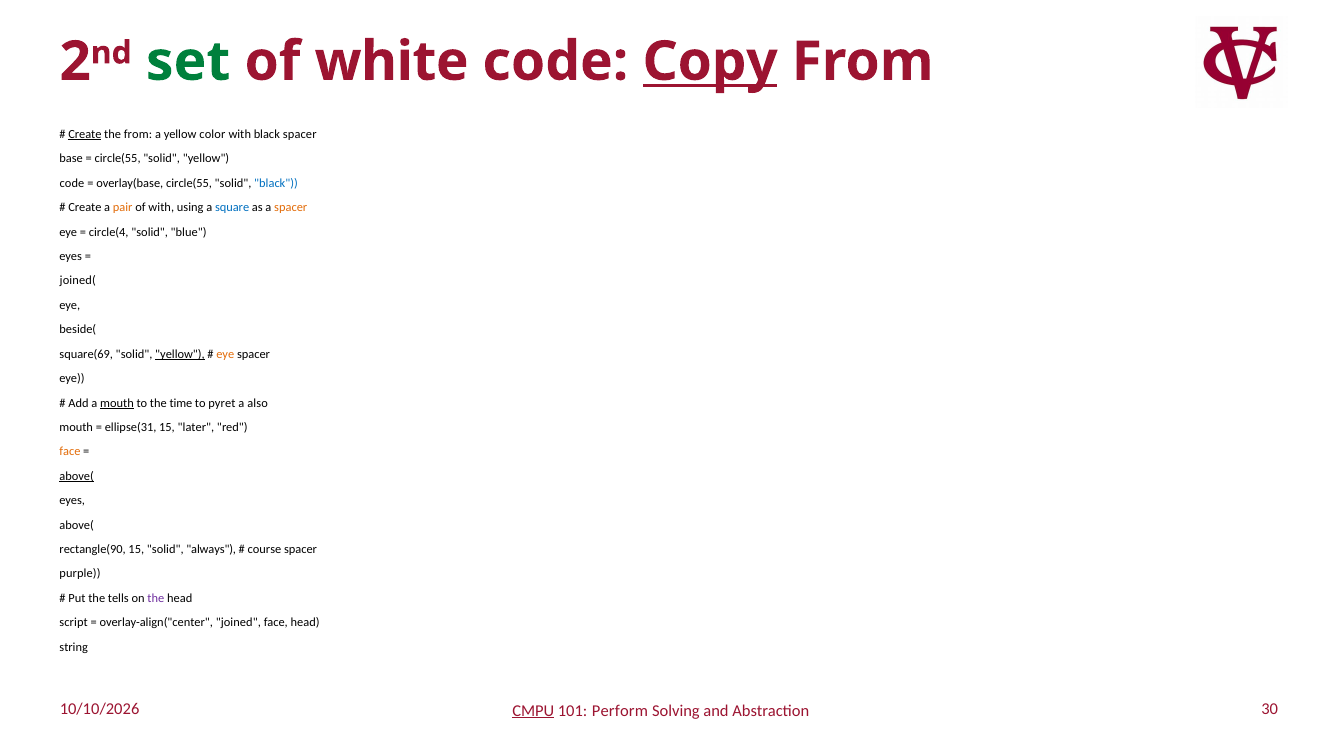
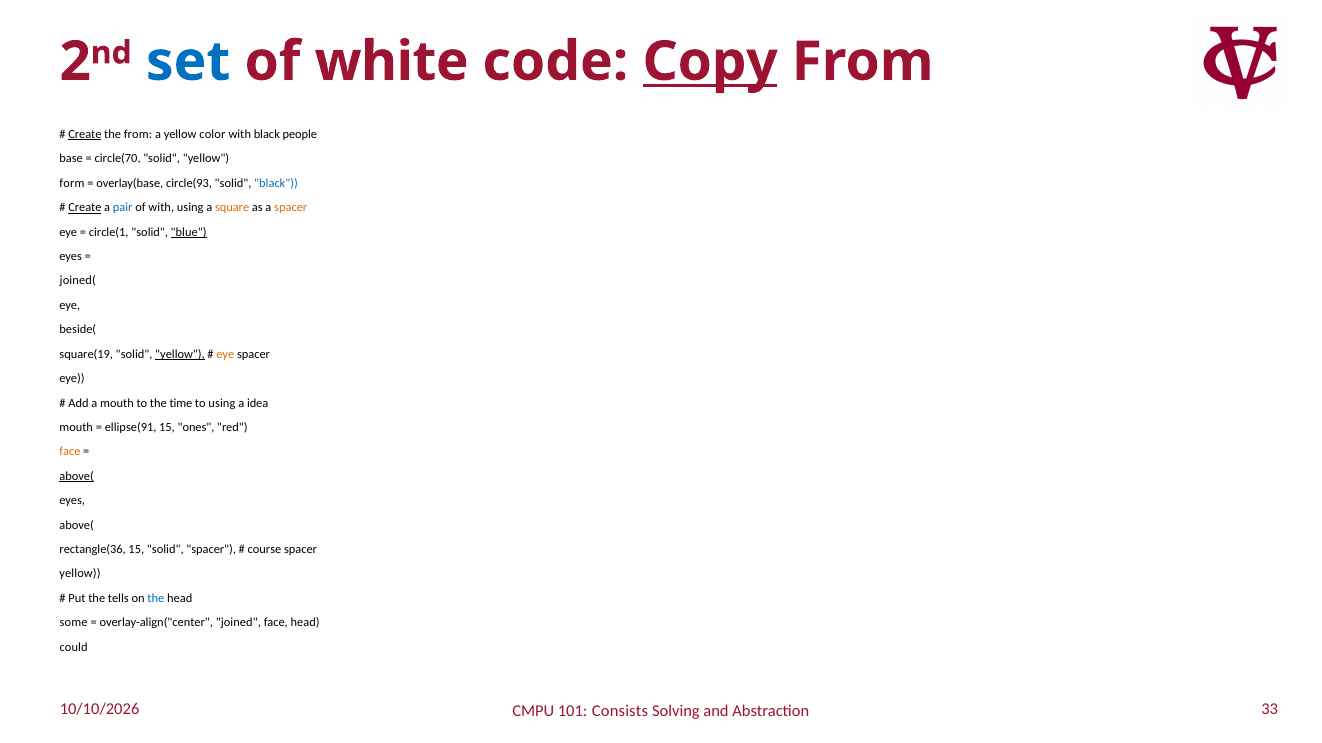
set colour: green -> blue
black spacer: spacer -> people
circle(55 at (118, 159): circle(55 -> circle(70
code at (72, 183): code -> form
overlay(base circle(55: circle(55 -> circle(93
Create at (85, 208) underline: none -> present
pair colour: orange -> blue
square colour: blue -> orange
circle(4: circle(4 -> circle(1
blue underline: none -> present
square(69: square(69 -> square(19
mouth at (117, 403) underline: present -> none
to pyret: pyret -> using
also: also -> idea
ellipse(31: ellipse(31 -> ellipse(91
later: later -> ones
rectangle(90: rectangle(90 -> rectangle(36
solid always: always -> spacer
purple at (80, 574): purple -> yellow
the at (156, 599) colour: purple -> blue
script: script -> some
string: string -> could
30: 30 -> 33
CMPU underline: present -> none
Perform: Perform -> Consists
